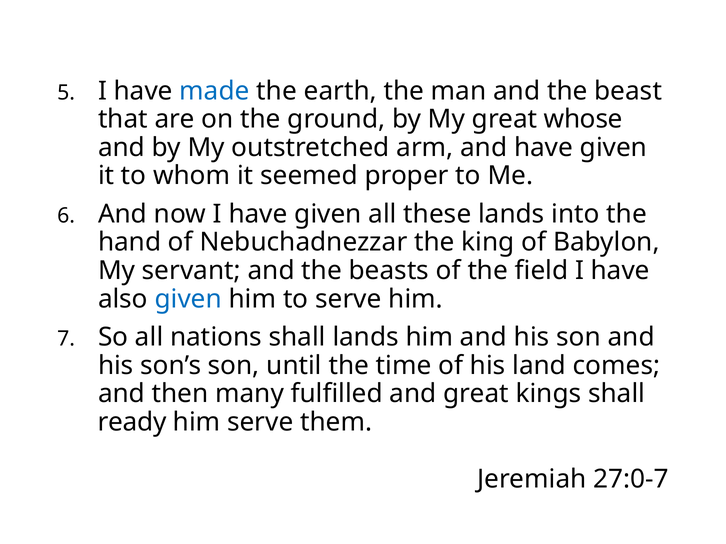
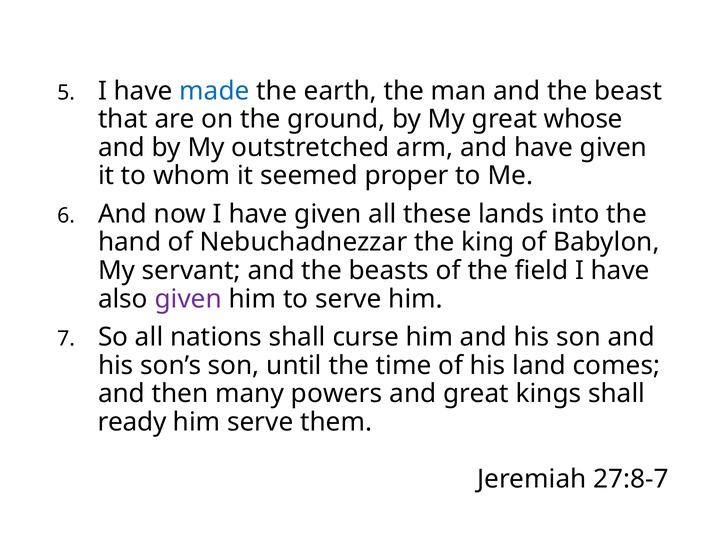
given at (188, 299) colour: blue -> purple
shall lands: lands -> curse
fulfilled: fulfilled -> powers
27:0-7: 27:0-7 -> 27:8-7
